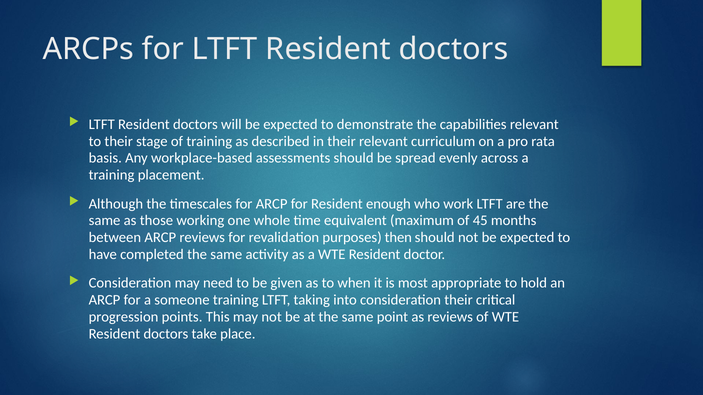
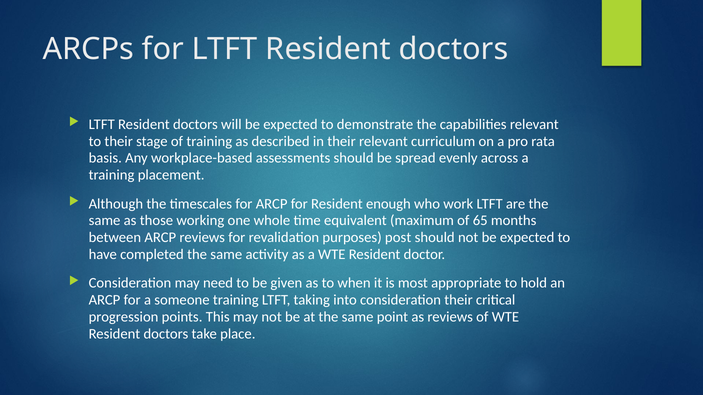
45: 45 -> 65
then: then -> post
